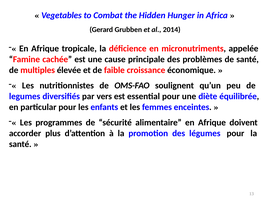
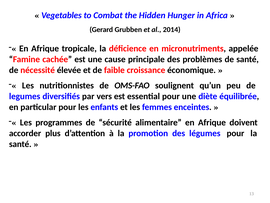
multiples: multiples -> nécessité
